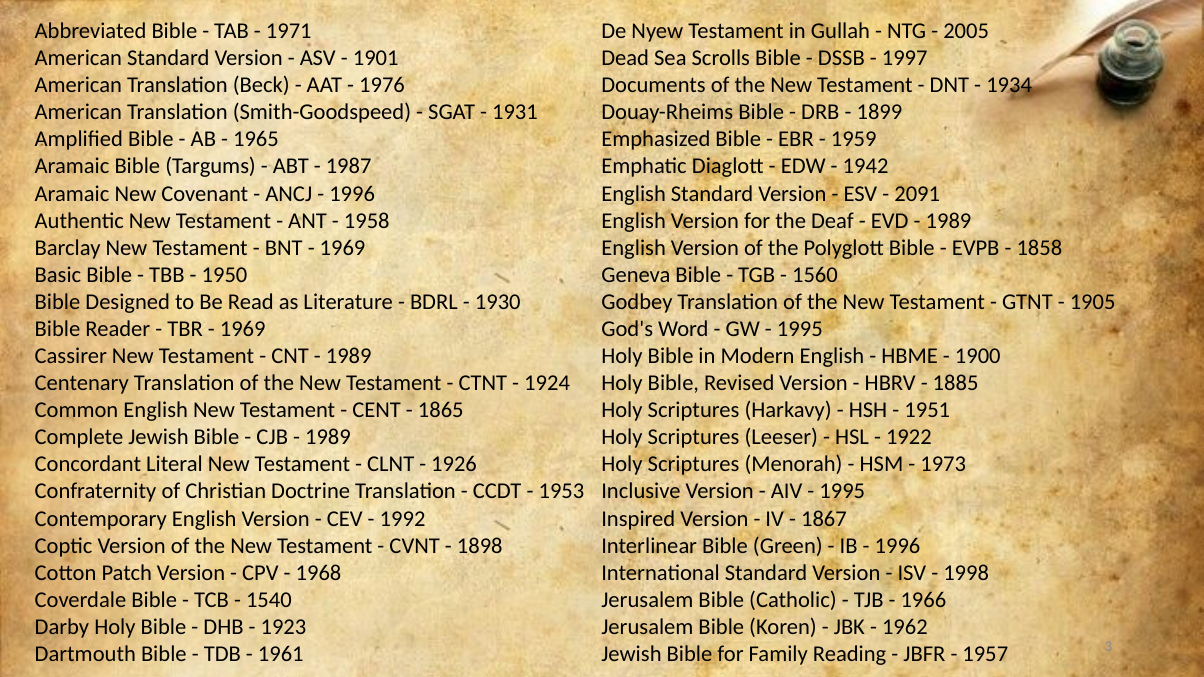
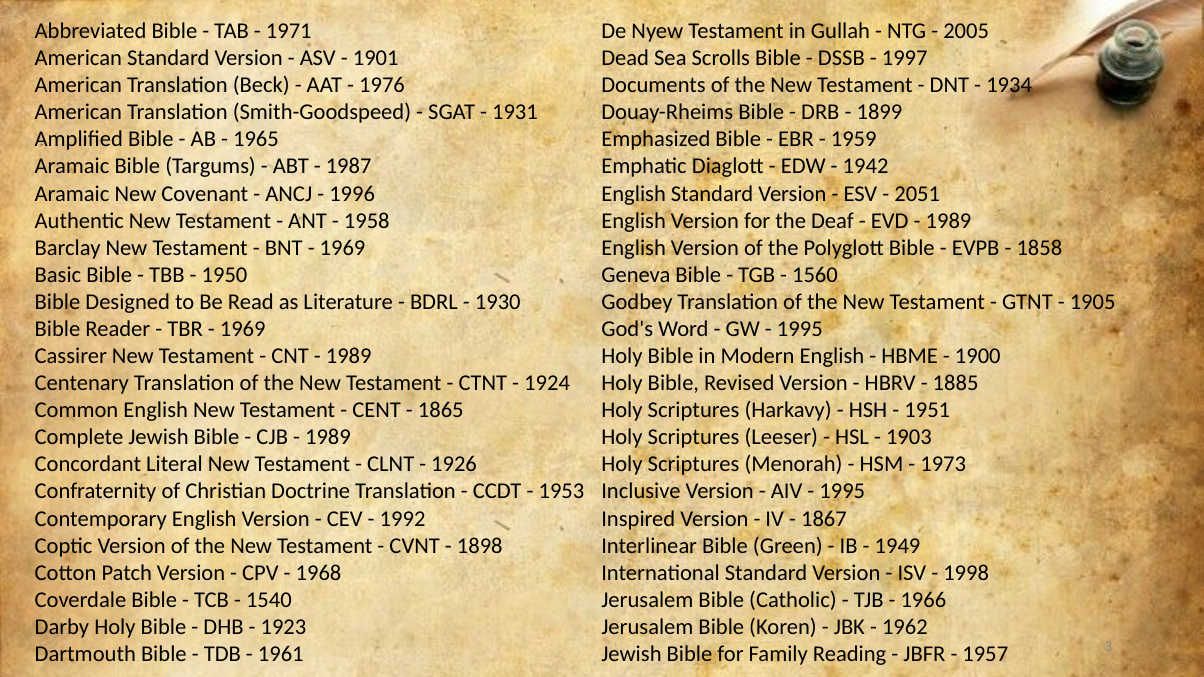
2091: 2091 -> 2051
1922: 1922 -> 1903
1996 at (898, 546): 1996 -> 1949
